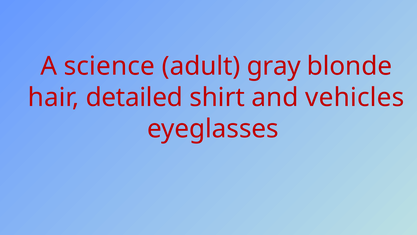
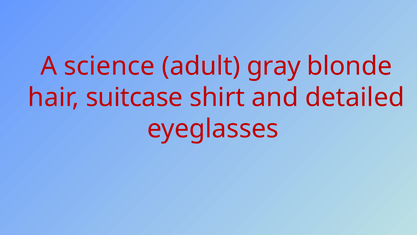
detailed: detailed -> suitcase
vehicles: vehicles -> detailed
